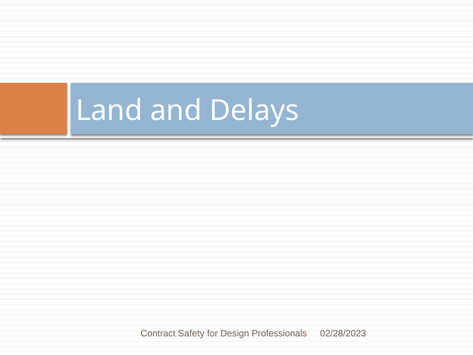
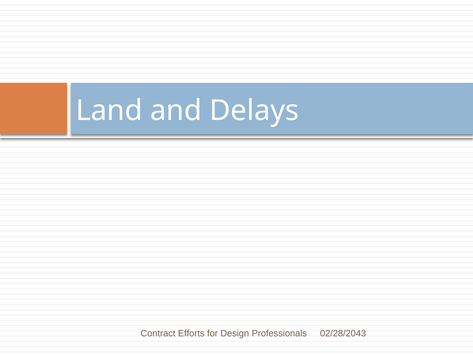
Safety: Safety -> Efforts
02/28/2023: 02/28/2023 -> 02/28/2043
